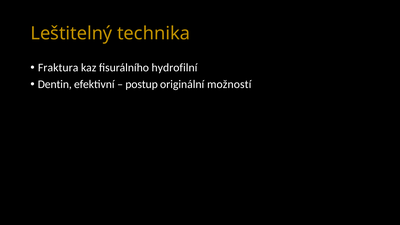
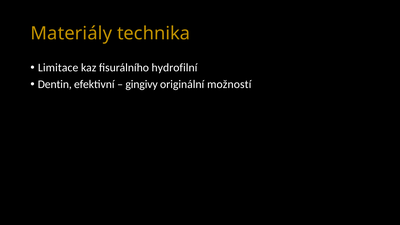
Leštitelný: Leštitelný -> Materiály
Fraktura: Fraktura -> Limitace
postup: postup -> gingivy
